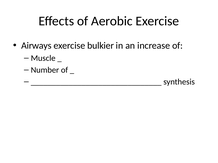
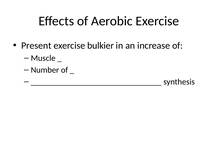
Airways: Airways -> Present
